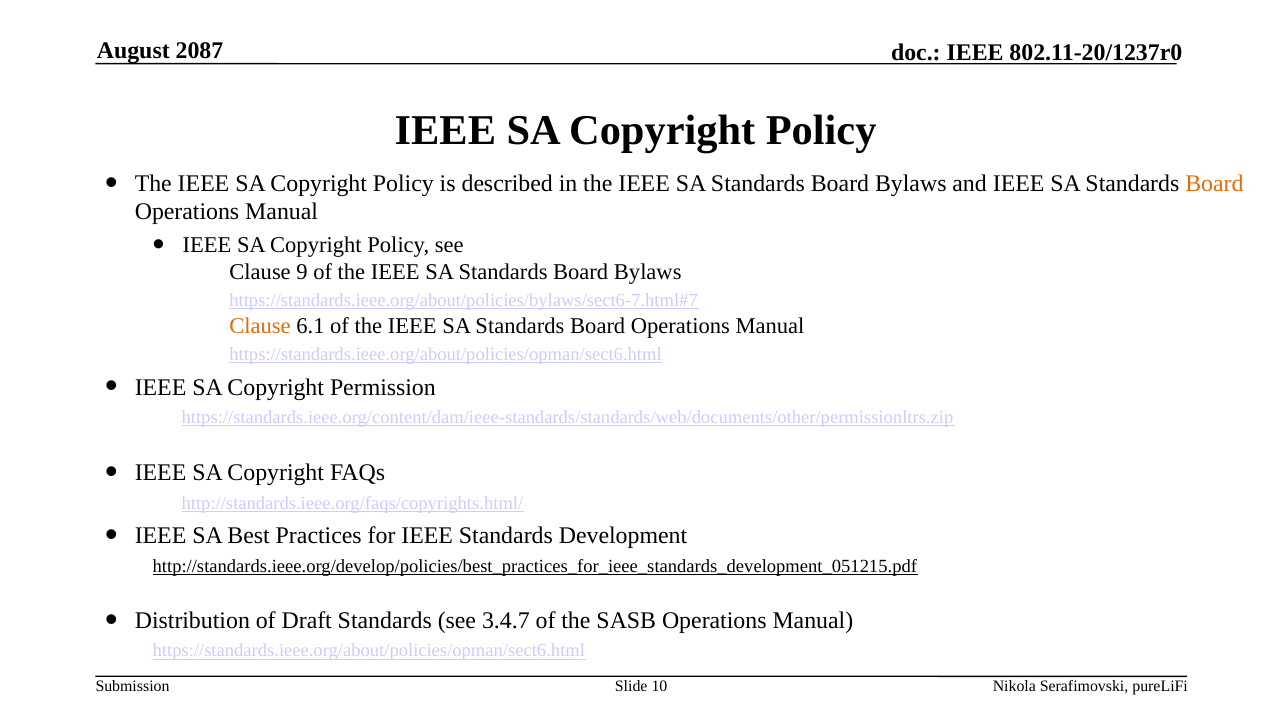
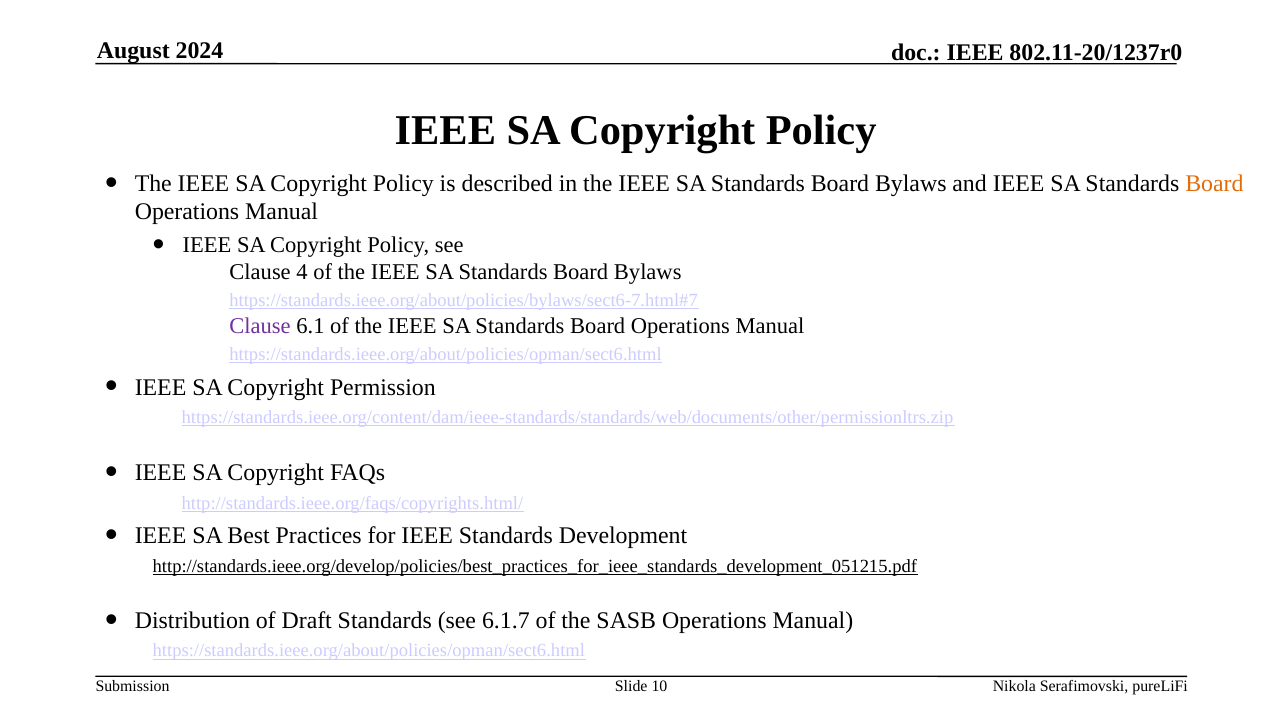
2087: 2087 -> 2024
9: 9 -> 4
Clause at (260, 326) colour: orange -> purple
3.4.7: 3.4.7 -> 6.1.7
